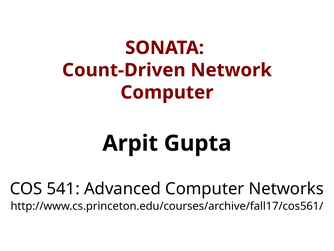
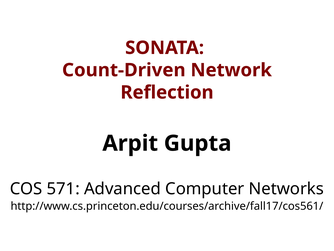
Computer at (167, 92): Computer -> Reflection
541: 541 -> 571
